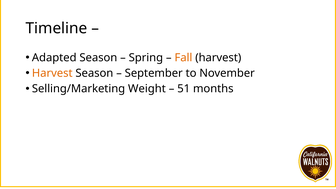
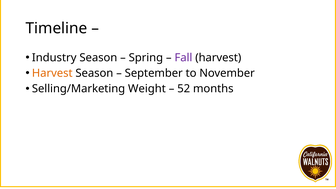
Adapted: Adapted -> Industry
Fall colour: orange -> purple
51: 51 -> 52
